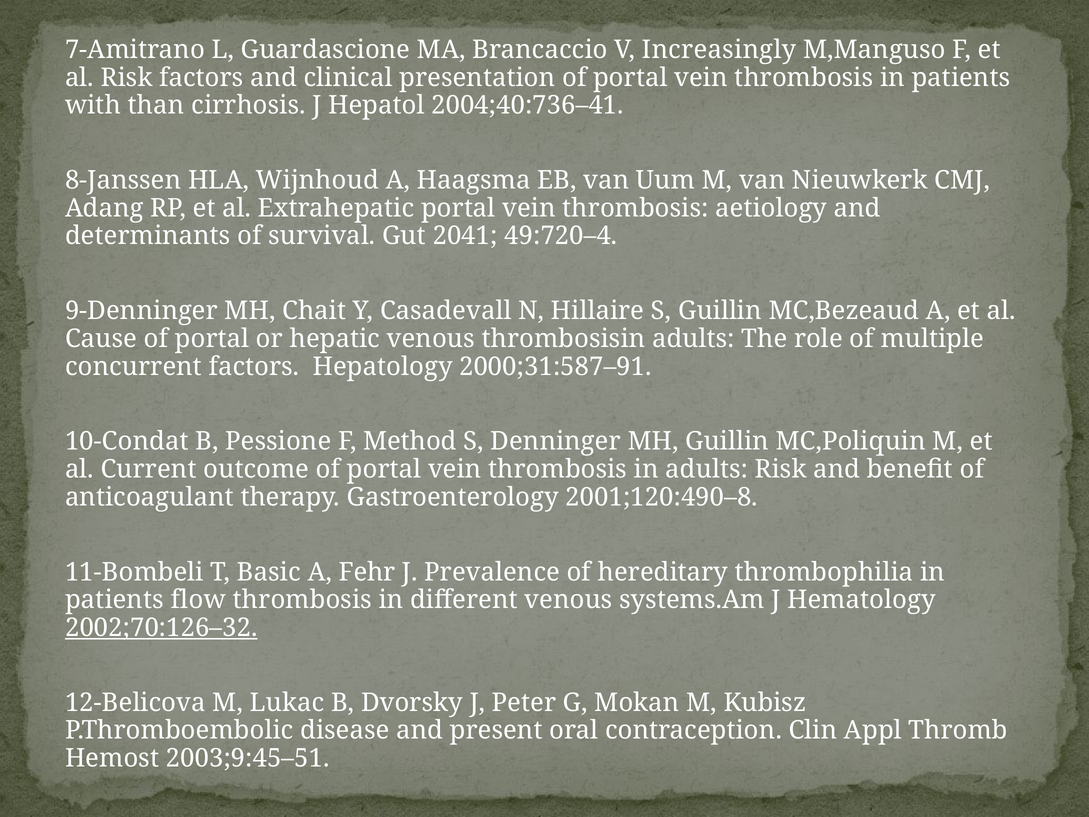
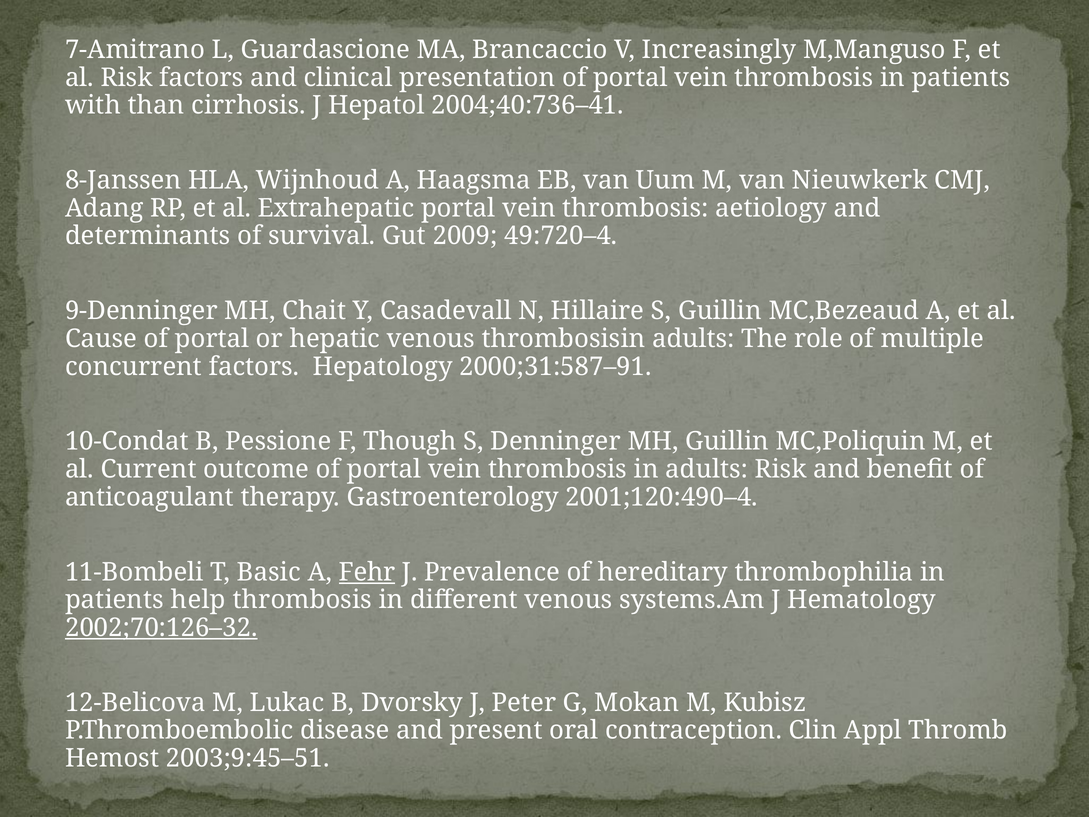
2041: 2041 -> 2009
Method: Method -> Though
2001;120:490–8: 2001;120:490–8 -> 2001;120:490–4
Fehr underline: none -> present
flow: flow -> help
